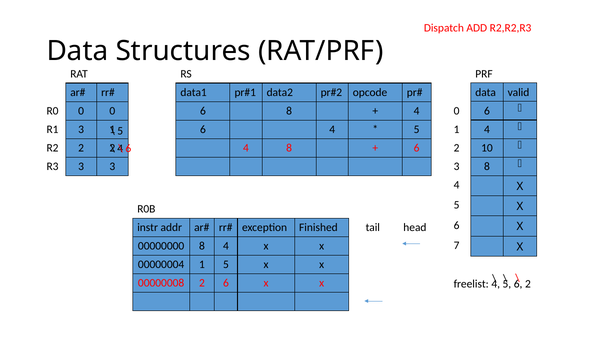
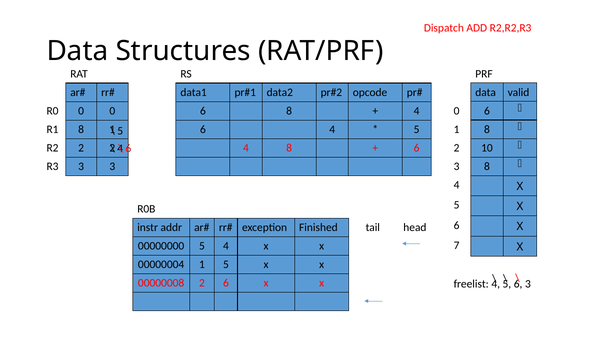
1 4: 4 -> 8
R1 3: 3 -> 8
00000000 8: 8 -> 5
2 at (528, 284): 2 -> 3
